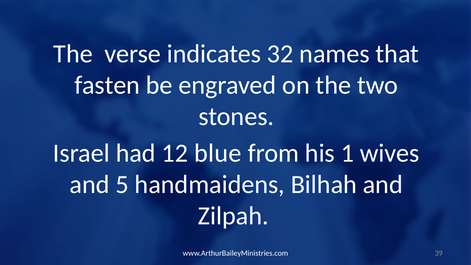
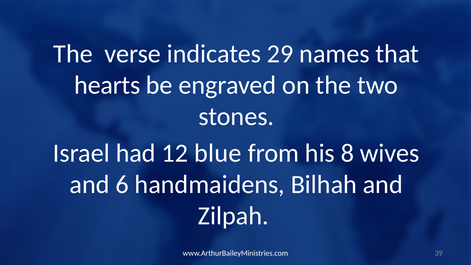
32: 32 -> 29
fasten: fasten -> hearts
1: 1 -> 8
5: 5 -> 6
